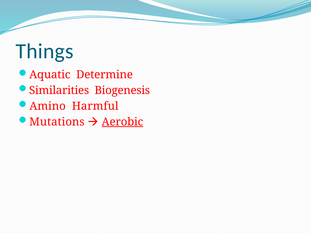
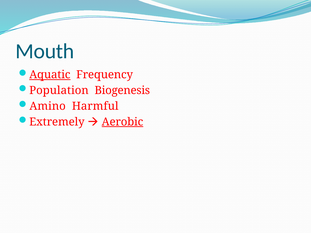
Things: Things -> Mouth
Aquatic underline: none -> present
Determine: Determine -> Frequency
Similarities: Similarities -> Population
Mutations: Mutations -> Extremely
